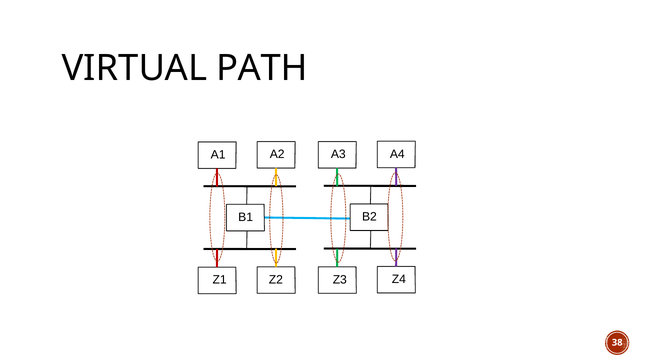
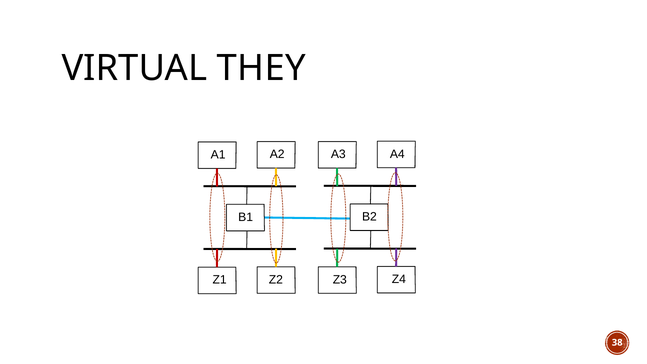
PATH: PATH -> THEY
